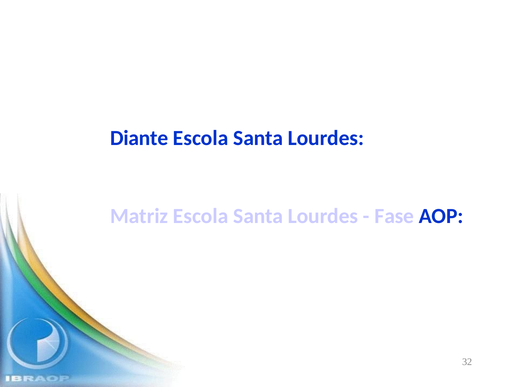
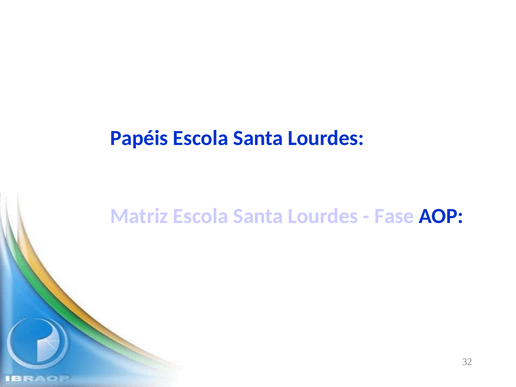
Diante: Diante -> Papéis
